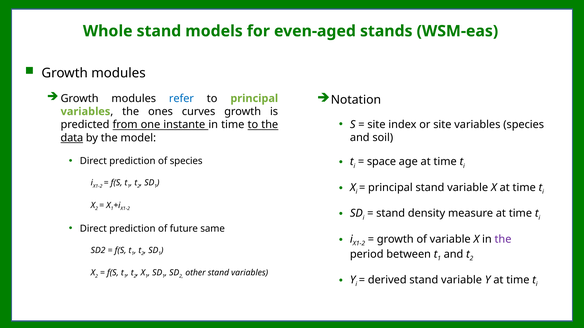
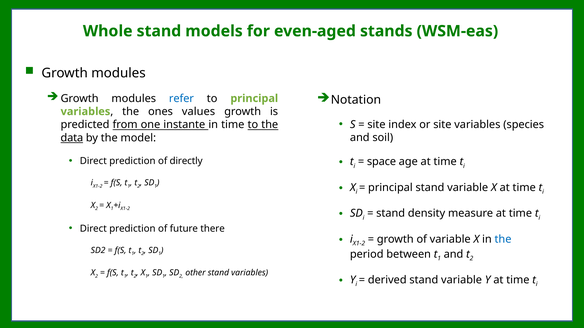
curves: curves -> values
of species: species -> directly
same: same -> there
the at (503, 240) colour: purple -> blue
